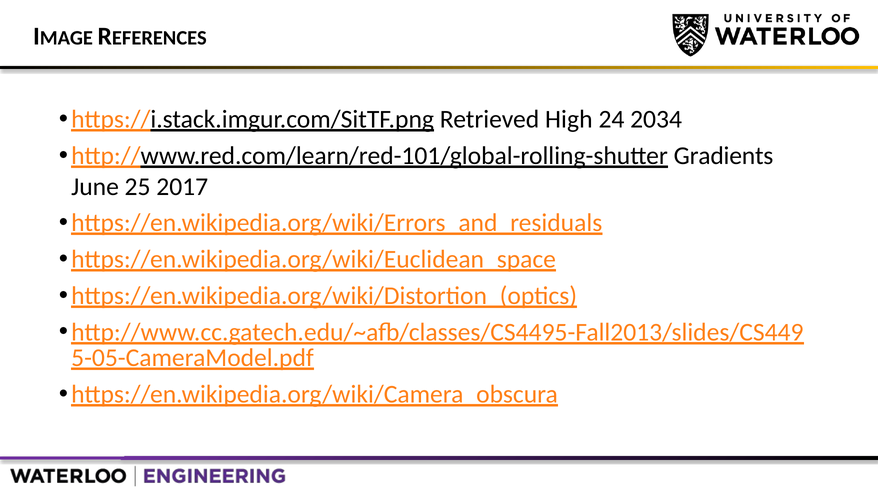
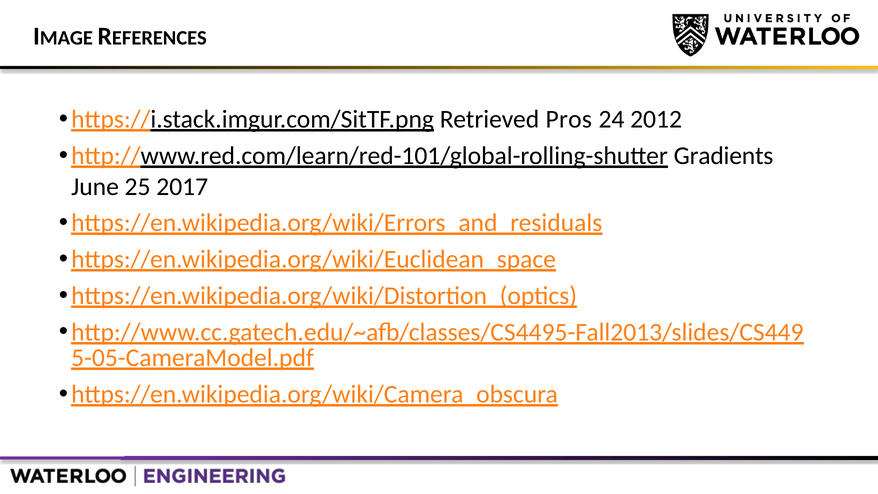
High: High -> Pros
2034: 2034 -> 2012
